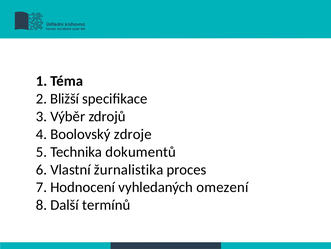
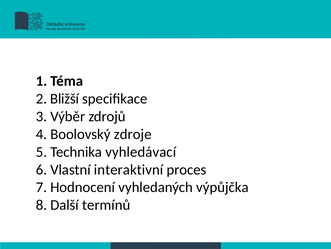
dokumentů: dokumentů -> vyhledávací
žurnalistika: žurnalistika -> interaktivní
omezení: omezení -> výpůjčka
